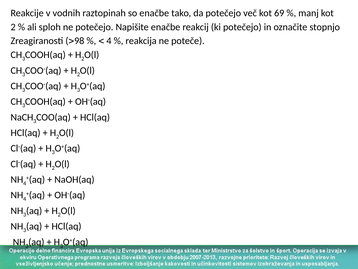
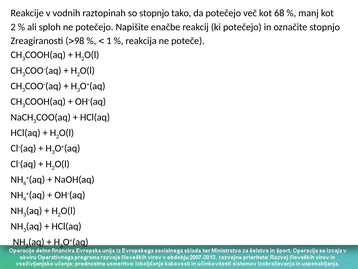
so enačbe: enačbe -> stopnjo
69: 69 -> 68
4 at (109, 41): 4 -> 1
